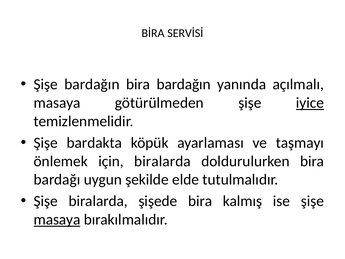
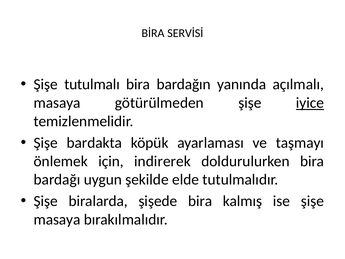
Şişe bardağın: bardağın -> tutulmalı
için biralarda: biralarda -> indirerek
masaya at (57, 219) underline: present -> none
